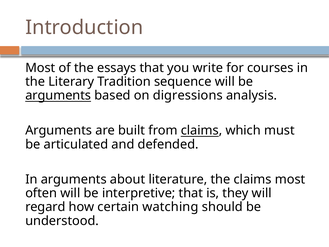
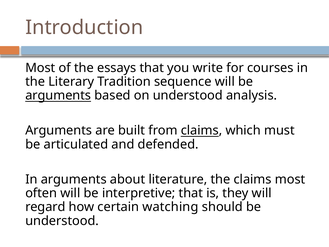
on digressions: digressions -> understood
